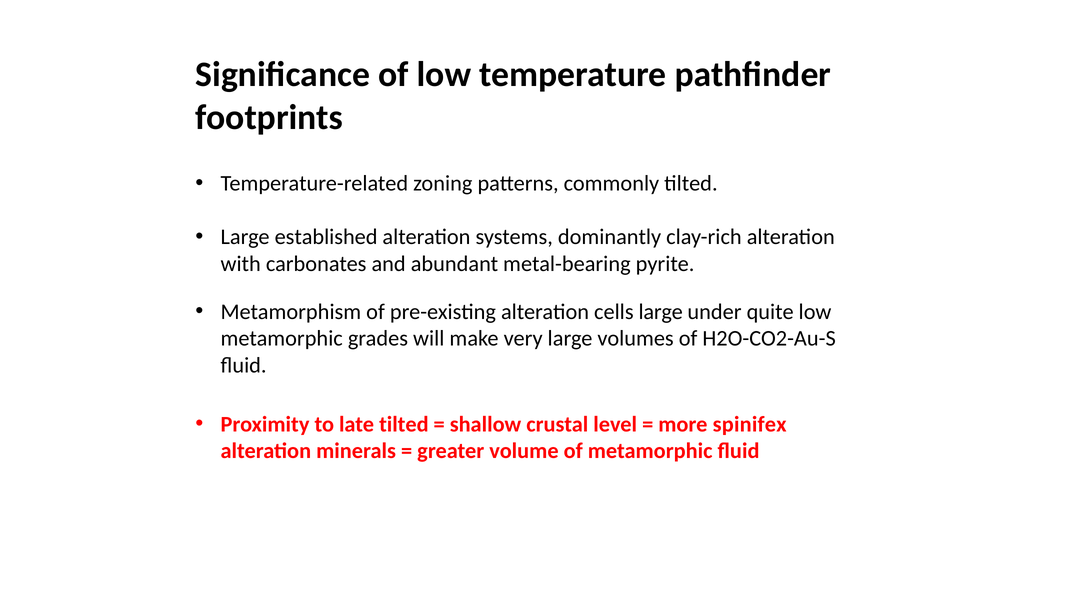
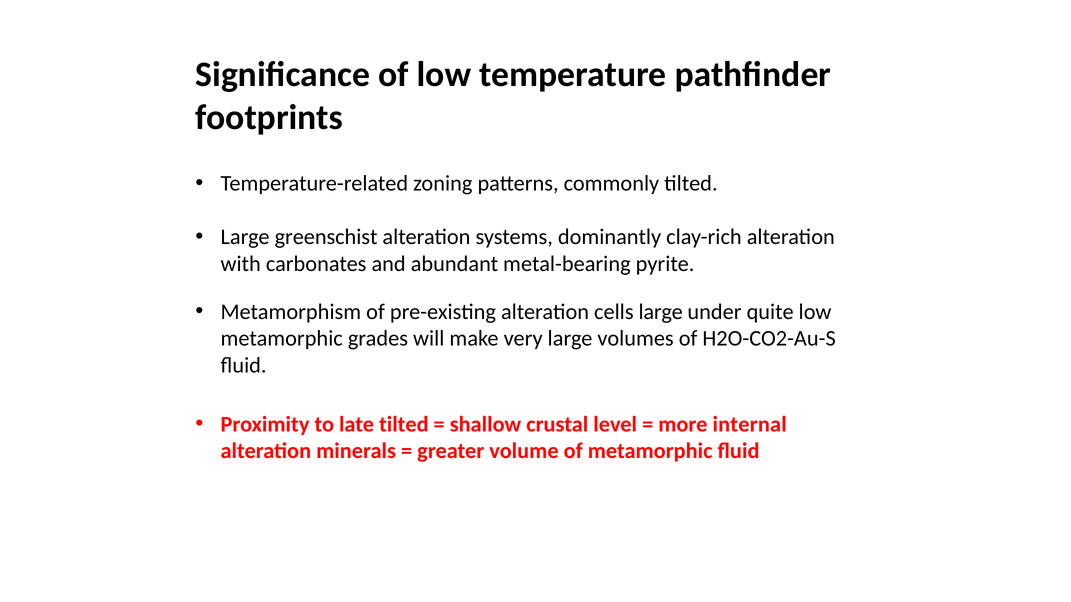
established: established -> greenschist
spinifex: spinifex -> internal
